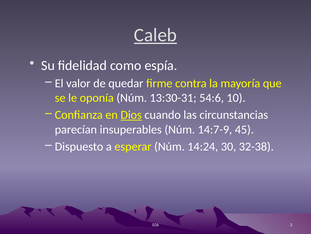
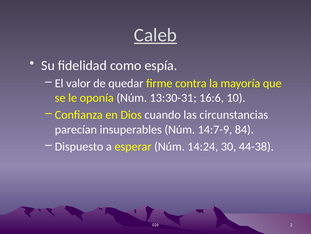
54:6: 54:6 -> 16:6
Dios underline: present -> none
45: 45 -> 84
32-38: 32-38 -> 44-38
